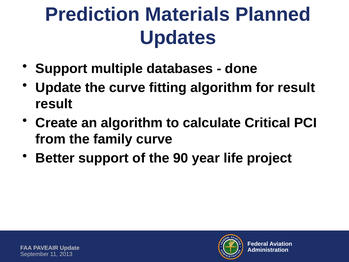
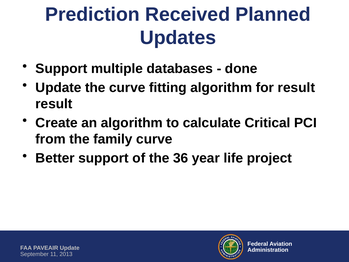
Materials: Materials -> Received
90: 90 -> 36
